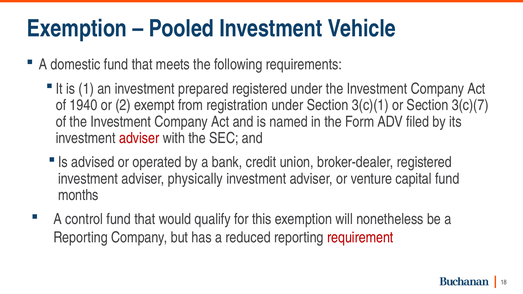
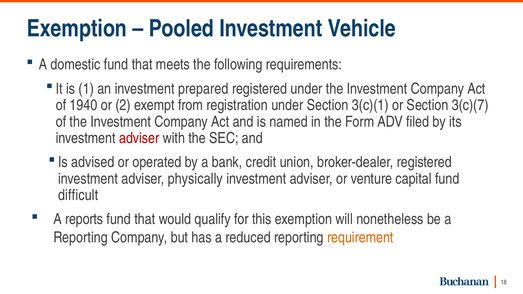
months: months -> difficult
control: control -> reports
requirement colour: red -> orange
